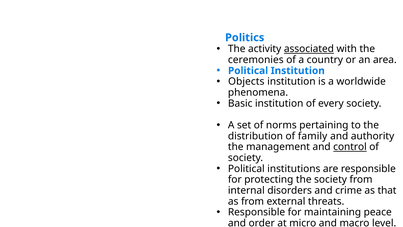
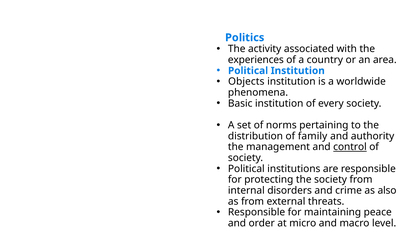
associated underline: present -> none
ceremonies: ceremonies -> experiences
that: that -> also
